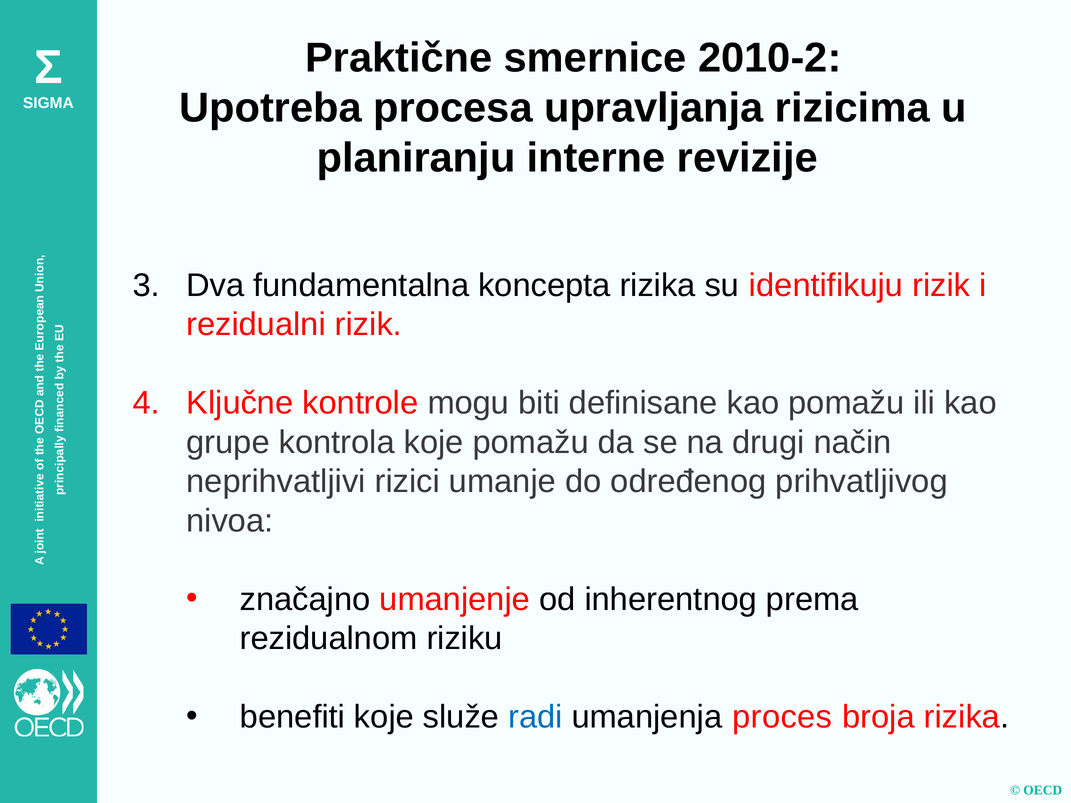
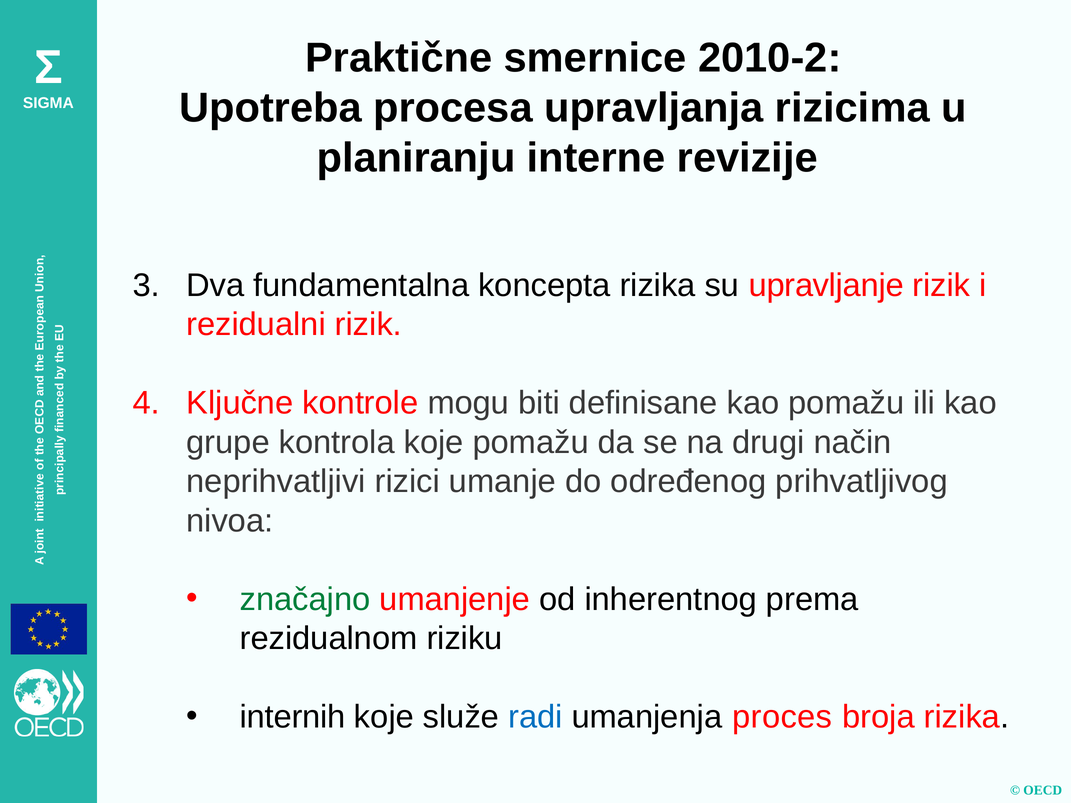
identifikuju: identifikuju -> upravljanje
značajno colour: black -> green
benefiti: benefiti -> internih
